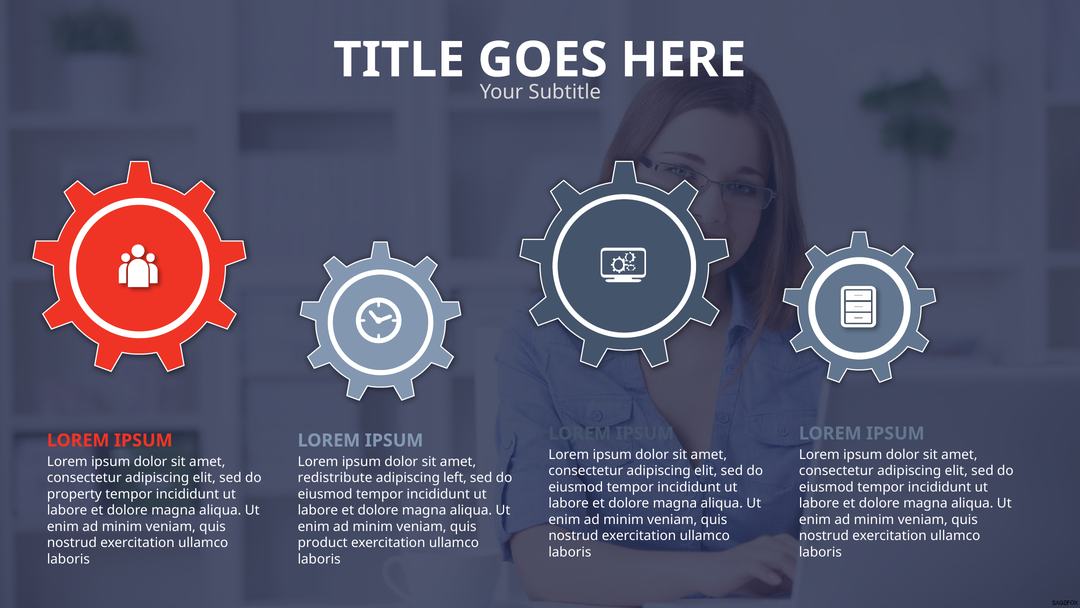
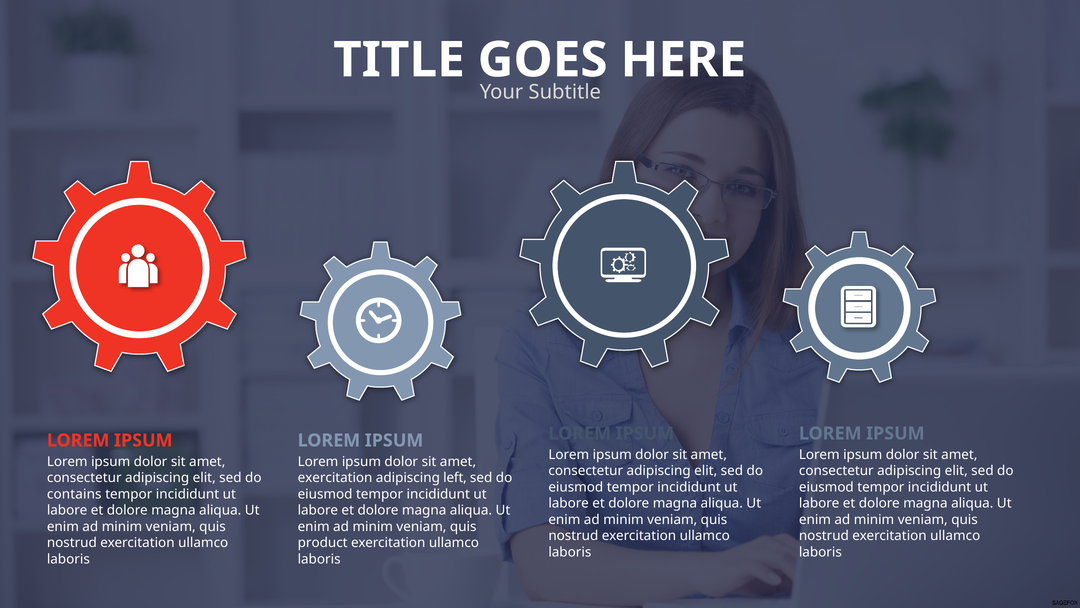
redistribute at (335, 478): redistribute -> exercitation
property: property -> contains
